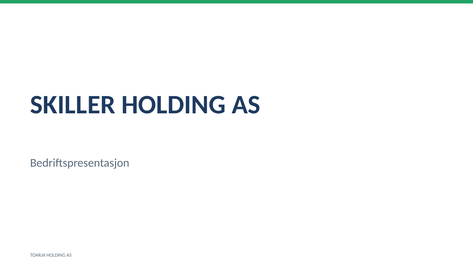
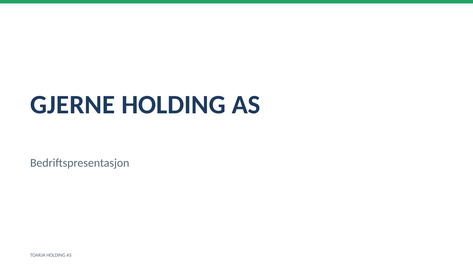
SKILLER: SKILLER -> GJERNE
